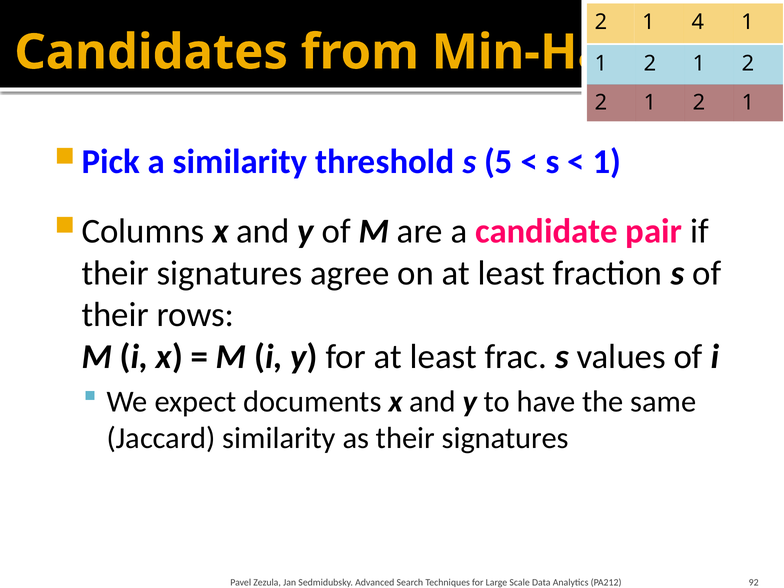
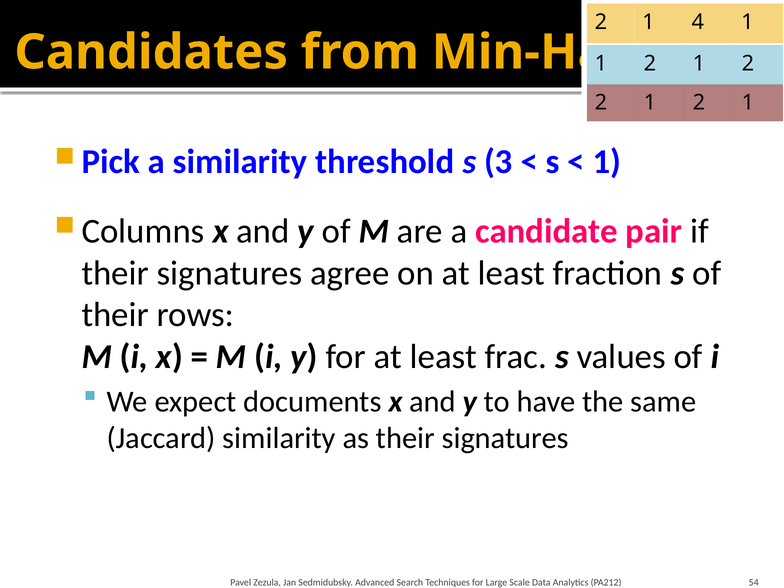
5: 5 -> 3
92: 92 -> 54
